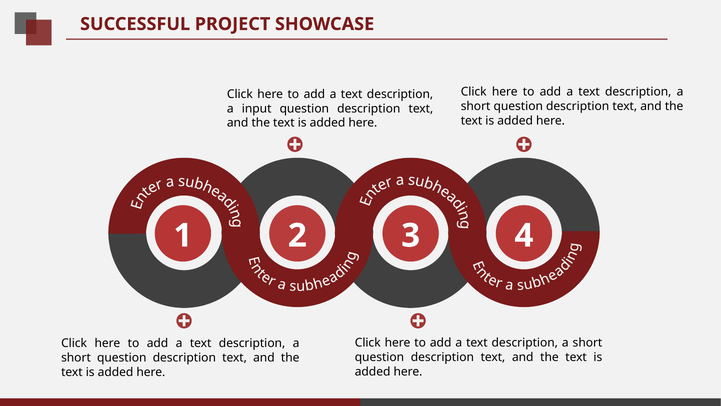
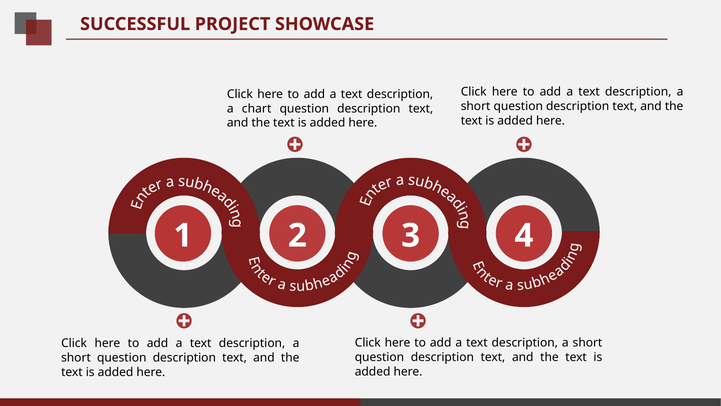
input: input -> chart
